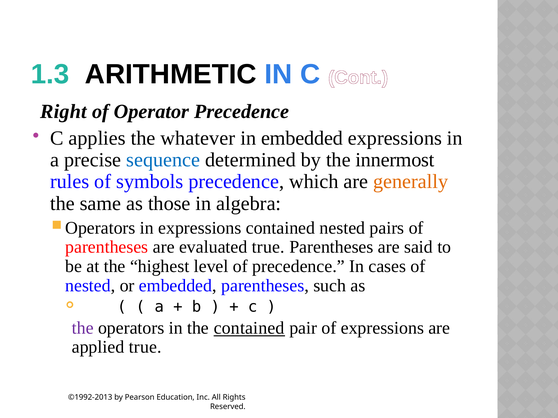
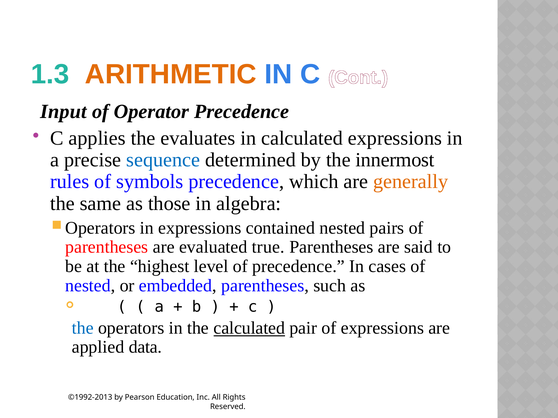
ARITHMETIC colour: black -> orange
Right: Right -> Input
whatever: whatever -> evaluates
in embedded: embedded -> calculated
the at (83, 328) colour: purple -> blue
the contained: contained -> calculated
applied true: true -> data
